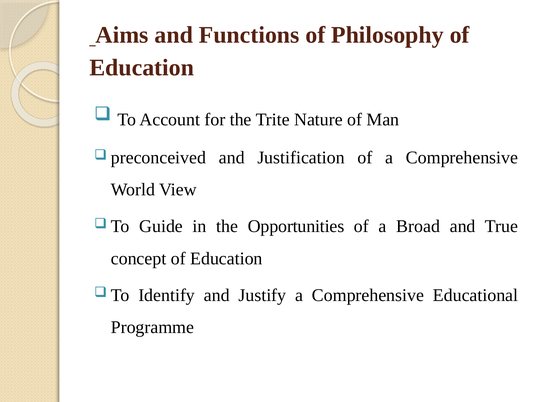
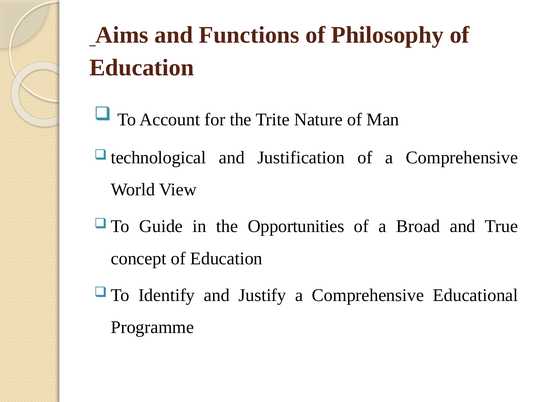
preconceived: preconceived -> technological
